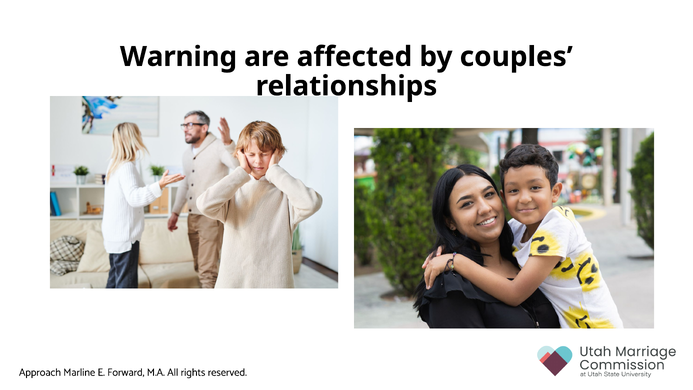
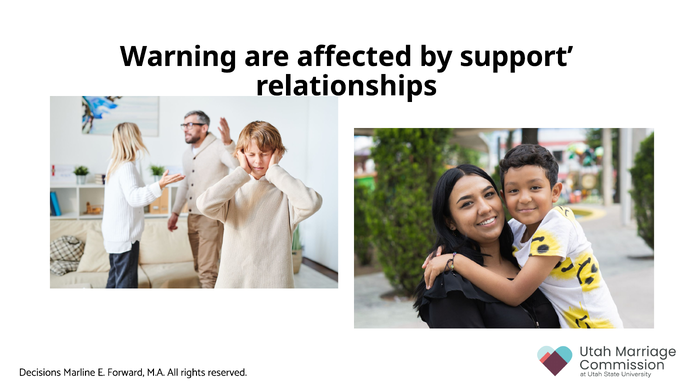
couples: couples -> support
Approach: Approach -> Decisions
